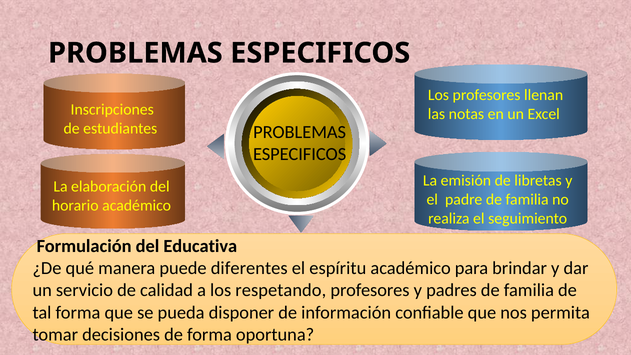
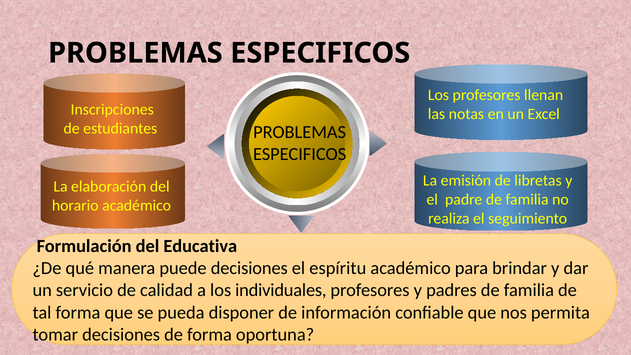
puede diferentes: diferentes -> decisiones
respetando: respetando -> individuales
